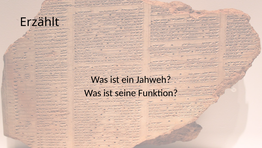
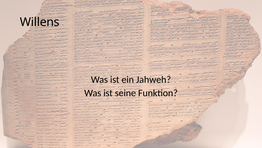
Erzählt: Erzählt -> Willens
